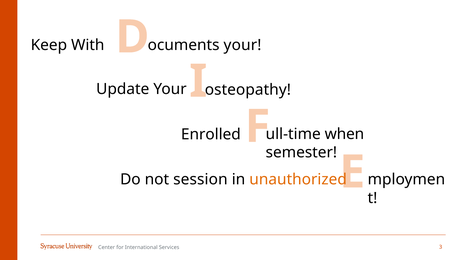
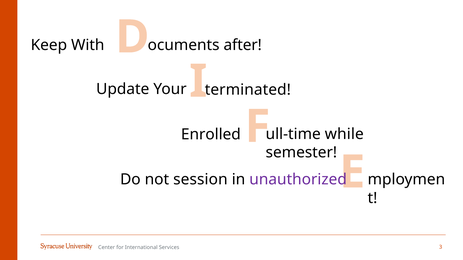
ocuments your: your -> after
osteopathy: osteopathy -> terminated
when: when -> while
unauthorized colour: orange -> purple
